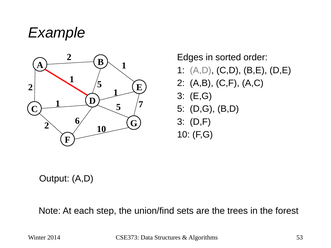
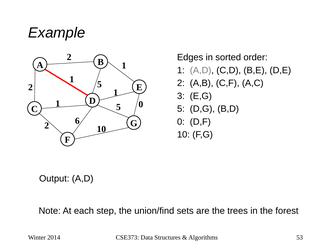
5 7: 7 -> 0
3 at (181, 122): 3 -> 0
